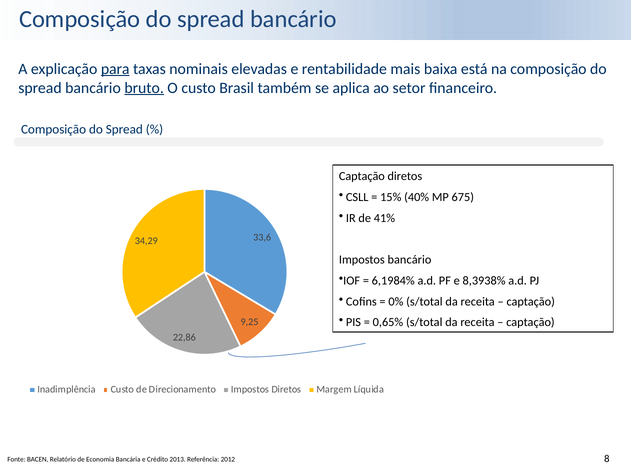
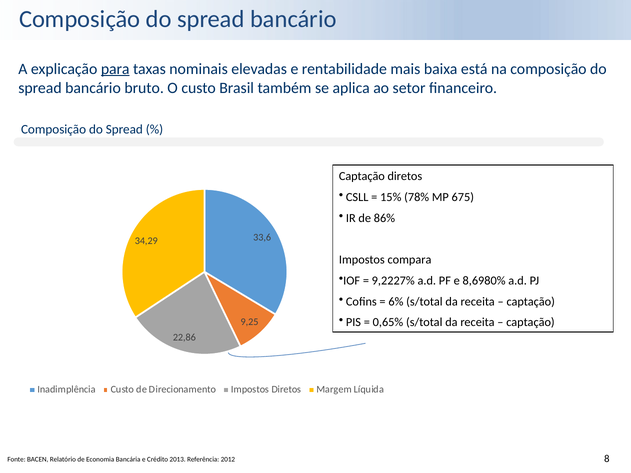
bruto underline: present -> none
40%: 40% -> 78%
41%: 41% -> 86%
Impostos bancário: bancário -> compara
6,1984%: 6,1984% -> 9,2227%
8,3938%: 8,3938% -> 8,6980%
0%: 0% -> 6%
